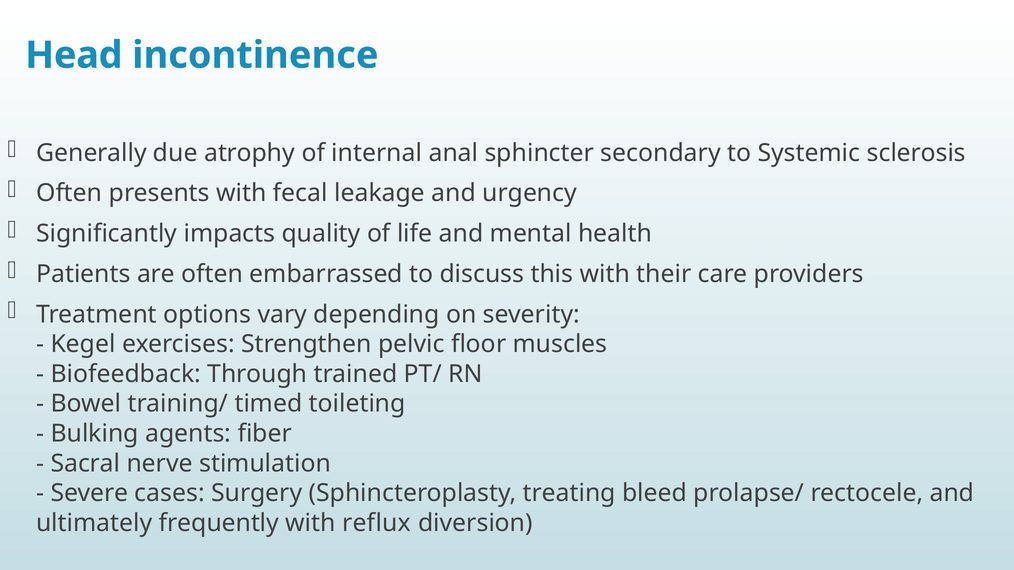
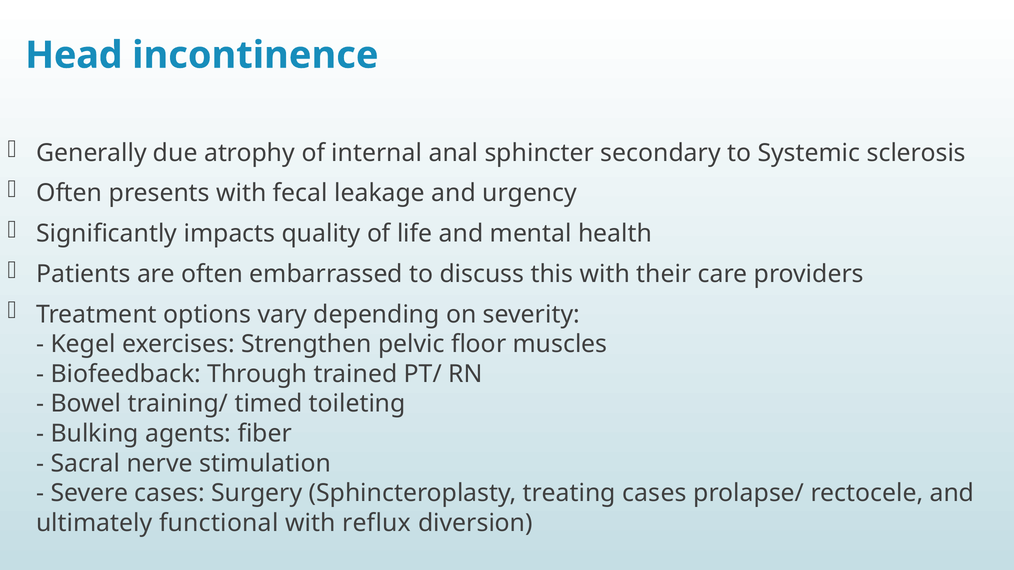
treating bleed: bleed -> cases
frequently: frequently -> functional
